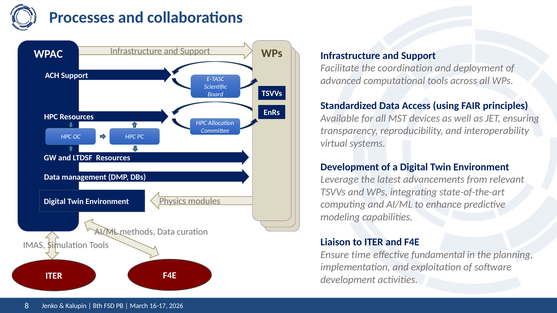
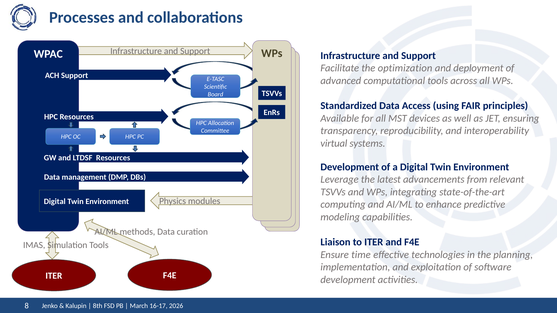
coordination: coordination -> optimization
fundamental: fundamental -> technologies
